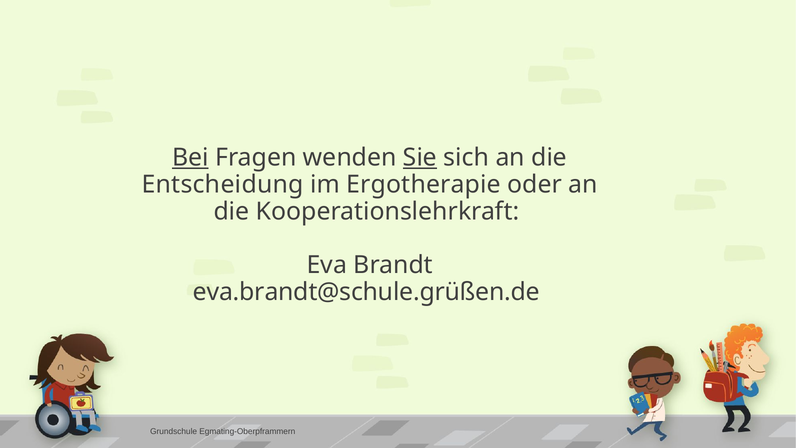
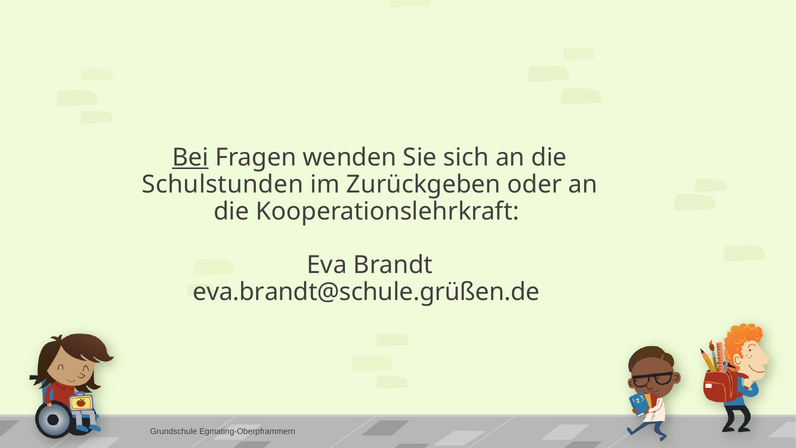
Sie underline: present -> none
Entscheidung: Entscheidung -> Schulstunden
Ergotherapie: Ergotherapie -> Zurückgeben
